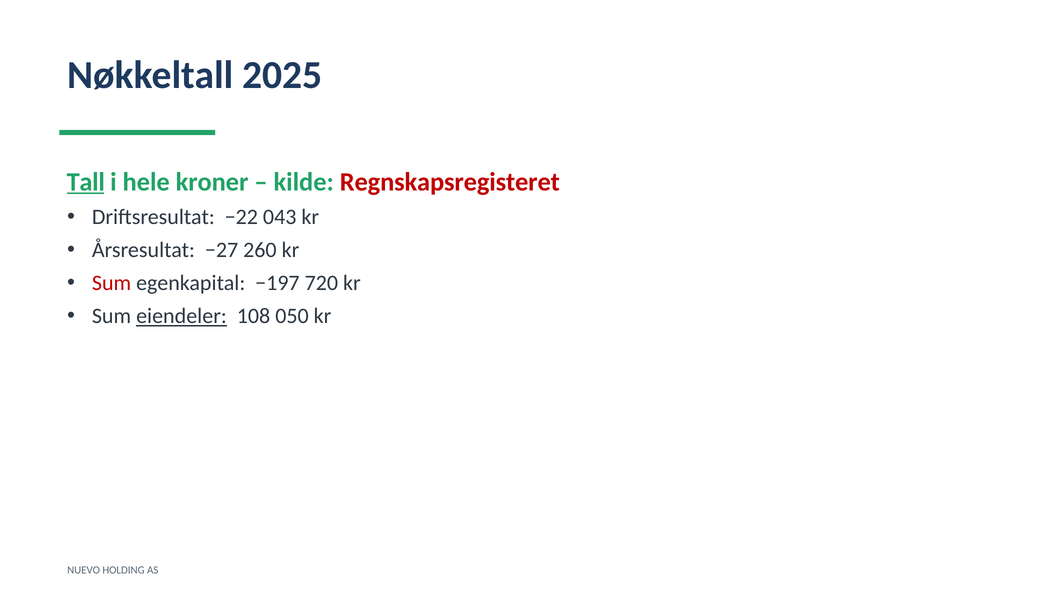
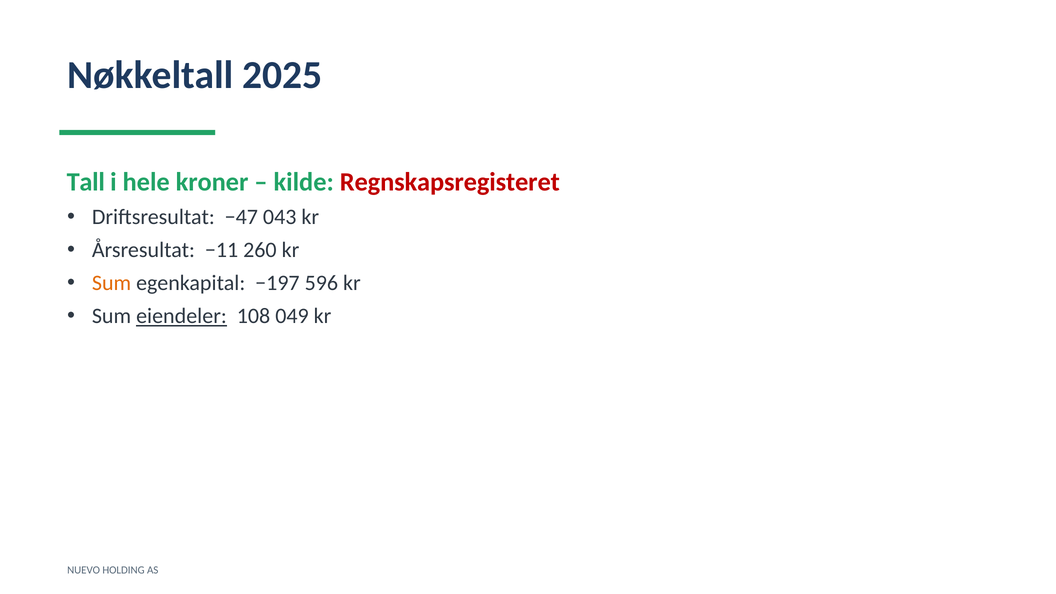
Tall underline: present -> none
−22: −22 -> −47
−27: −27 -> −11
Sum at (112, 283) colour: red -> orange
720: 720 -> 596
050: 050 -> 049
